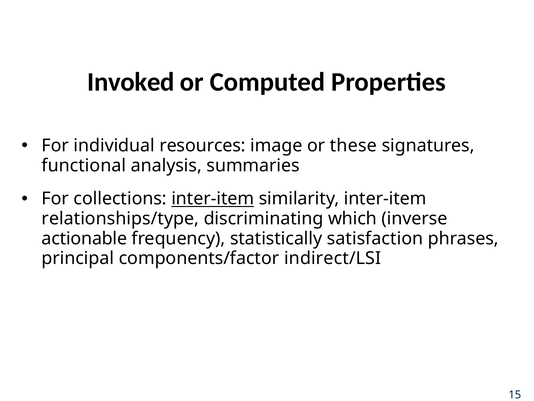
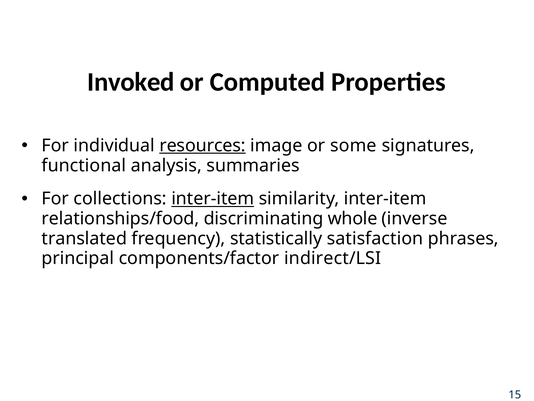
resources underline: none -> present
these: these -> some
relationships/type: relationships/type -> relationships/food
which: which -> whole
actionable: actionable -> translated
